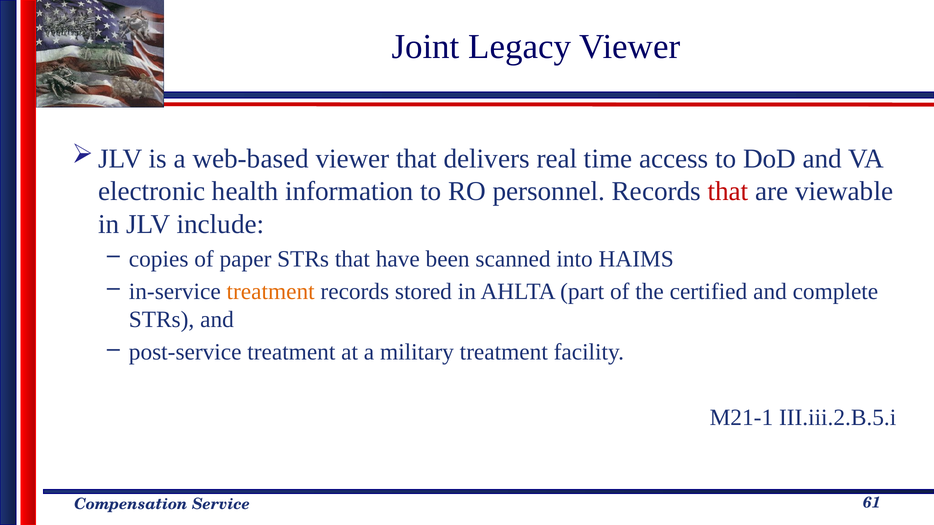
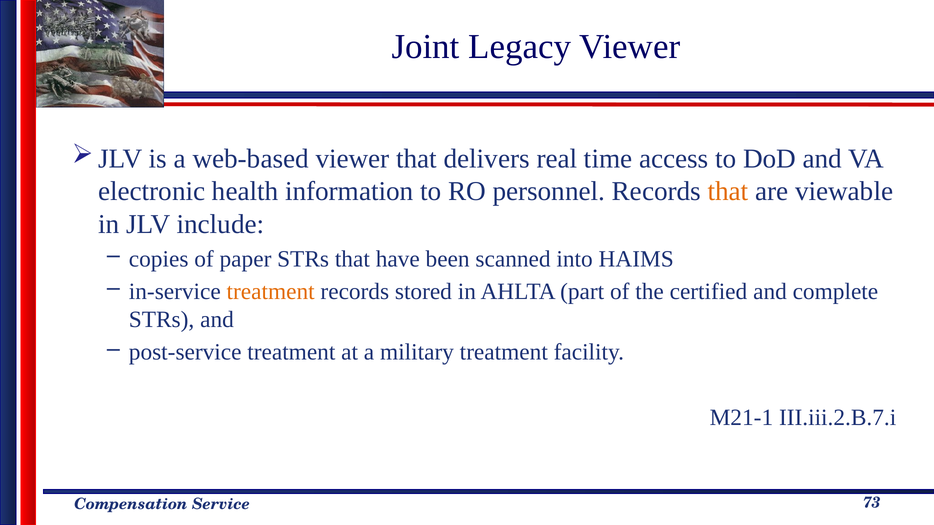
that at (728, 192) colour: red -> orange
III.iii.2.B.5.i: III.iii.2.B.5.i -> III.iii.2.B.7.i
61: 61 -> 73
